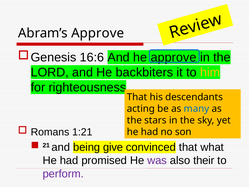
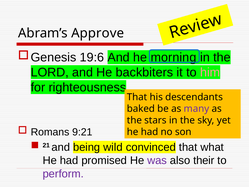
16:6: 16:6 -> 19:6
he approve: approve -> morning
him colour: yellow -> pink
acting: acting -> baked
many colour: blue -> purple
1:21: 1:21 -> 9:21
give: give -> wild
